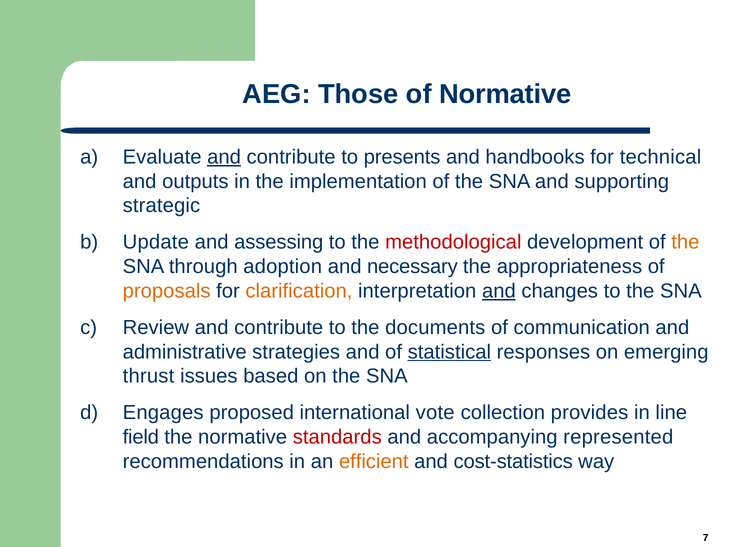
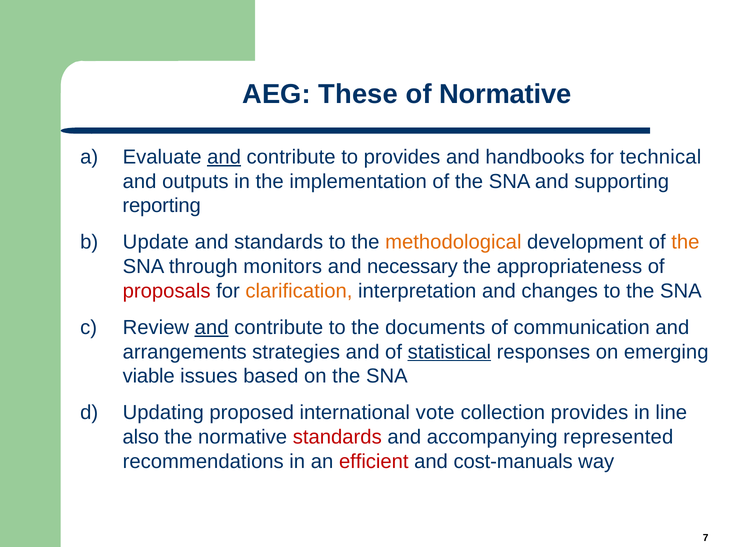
Those: Those -> These
to presents: presents -> provides
strategic: strategic -> reporting
and assessing: assessing -> standards
methodological colour: red -> orange
adoption: adoption -> monitors
proposals colour: orange -> red
and at (499, 291) underline: present -> none
and at (212, 327) underline: none -> present
administrative: administrative -> arrangements
thrust: thrust -> viable
Engages: Engages -> Updating
field: field -> also
efficient colour: orange -> red
cost-statistics: cost-statistics -> cost-manuals
